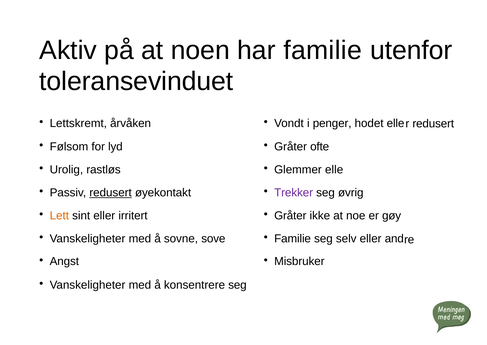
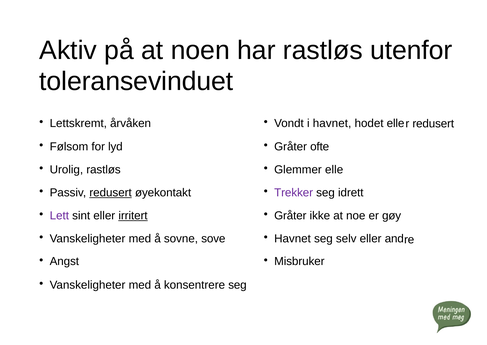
har familie: familie -> rastløs
i penger: penger -> havnet
øvrig: øvrig -> idrett
Lett colour: orange -> purple
irritert underline: none -> present
Familie at (293, 238): Familie -> Havnet
